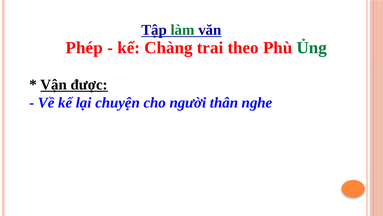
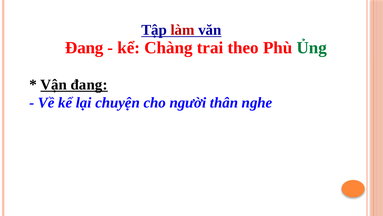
làm colour: green -> red
Phép at (84, 48): Phép -> Đang
Vận được: được -> đang
